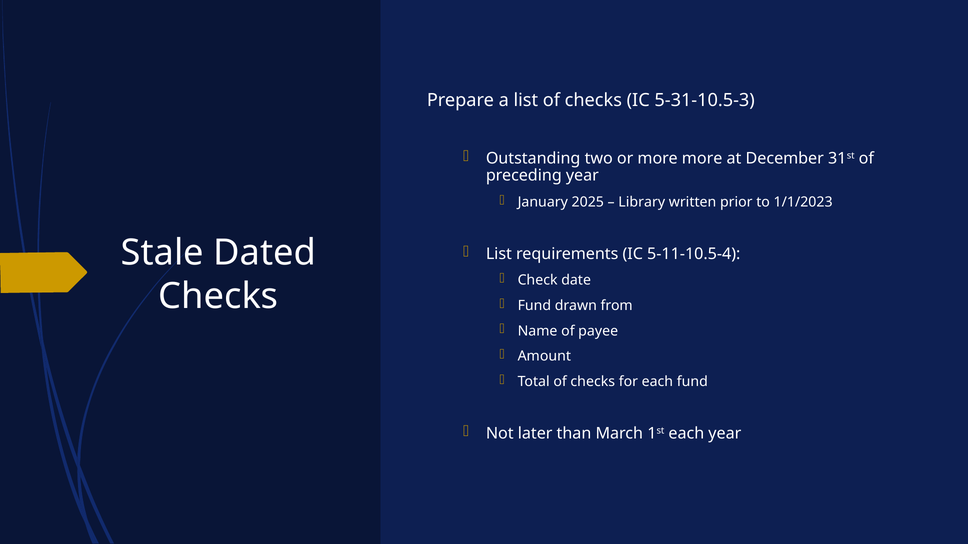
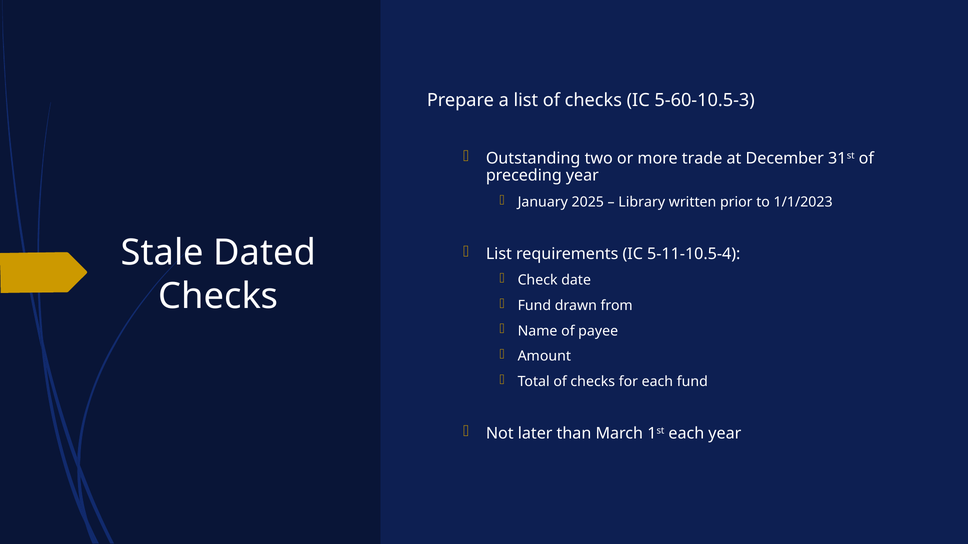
5-31-10.5-3: 5-31-10.5-3 -> 5-60-10.5-3
more more: more -> trade
